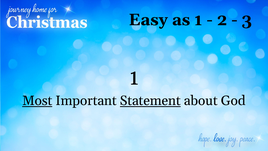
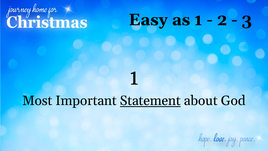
Most underline: present -> none
